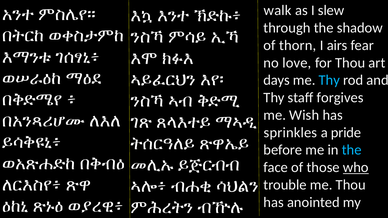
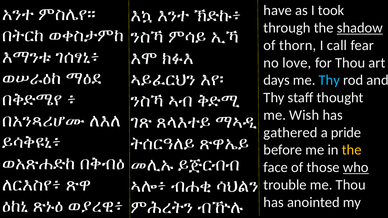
walk: walk -> have
slew: slew -> took
shadow underline: none -> present
airs: airs -> call
forgives: forgives -> thought
sprinkles: sprinkles -> gathered
the at (352, 150) colour: light blue -> yellow
